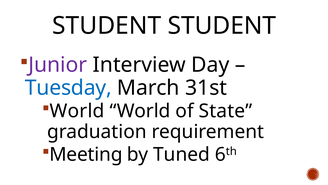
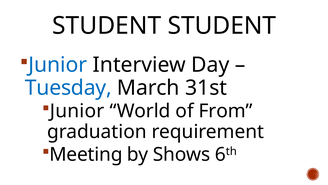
Junior at (58, 65) colour: purple -> blue
World at (77, 111): World -> Junior
State: State -> From
Tuned: Tuned -> Shows
